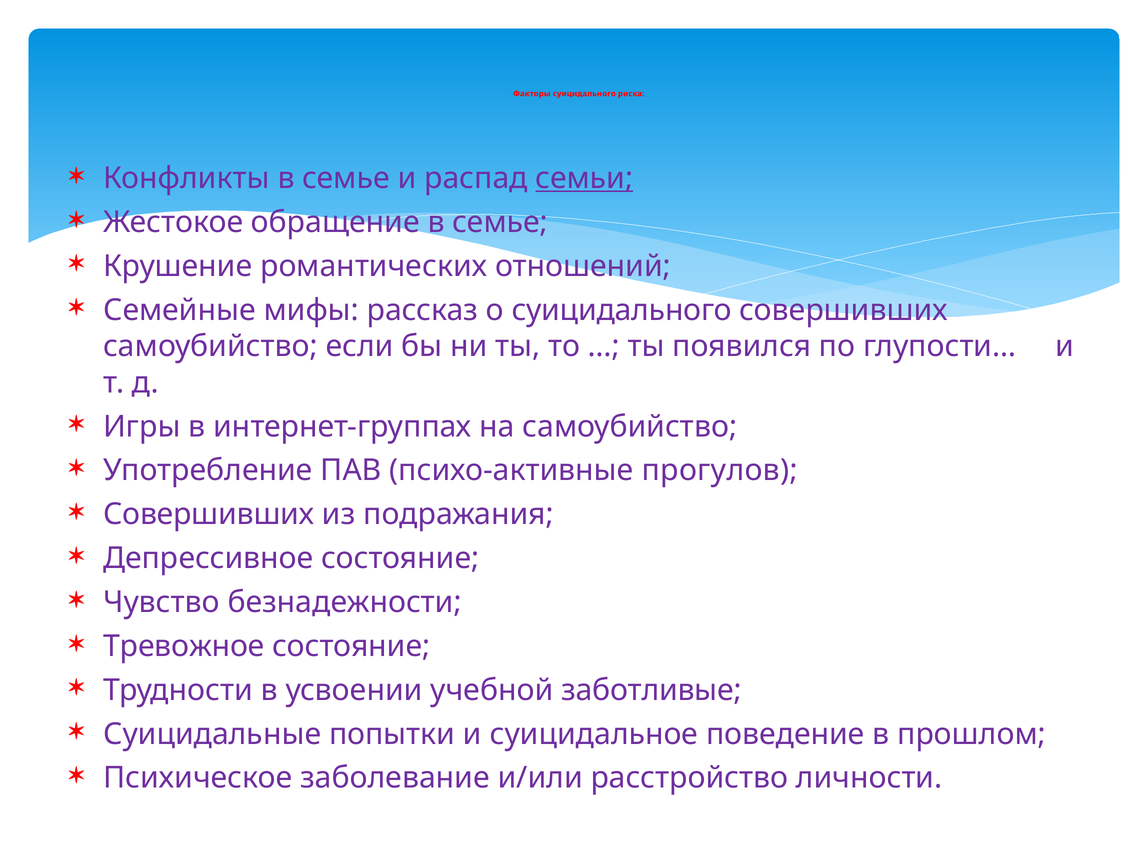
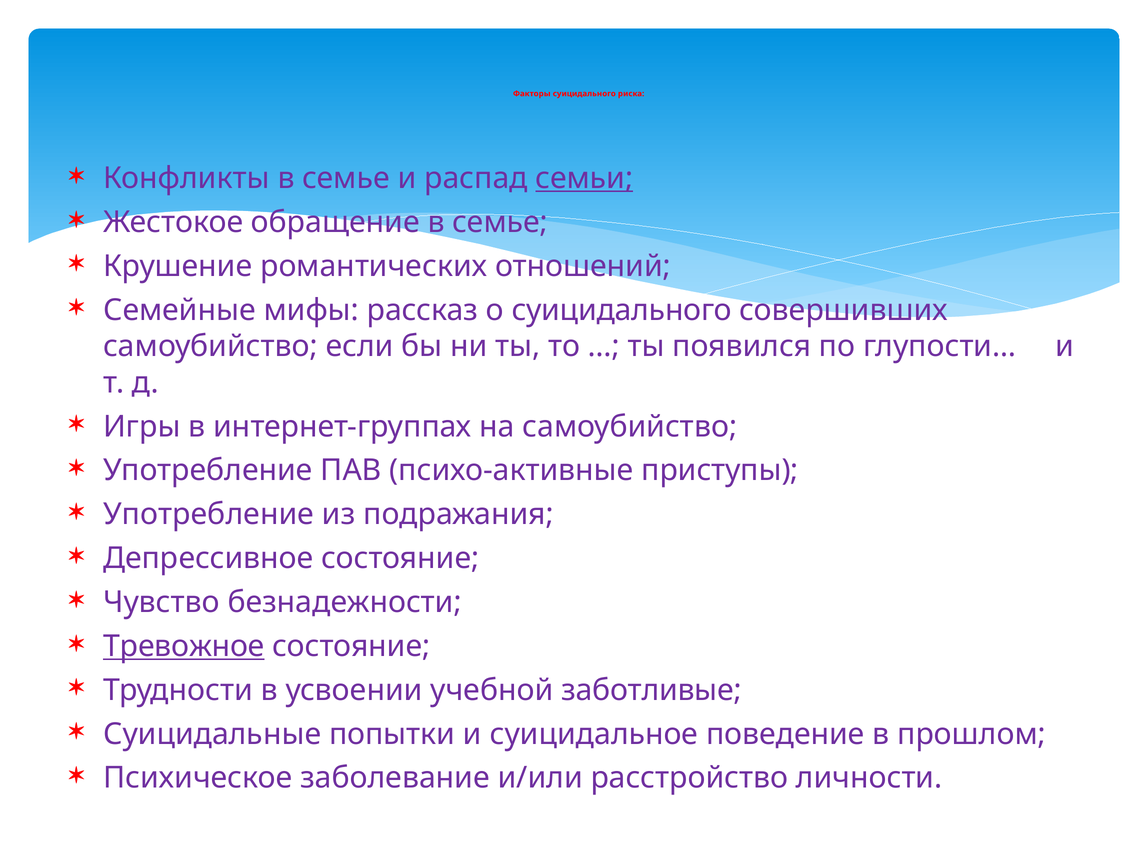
прогулов: прогулов -> приступы
Совершивших at (209, 515): Совершивших -> Употребление
Тревожное underline: none -> present
